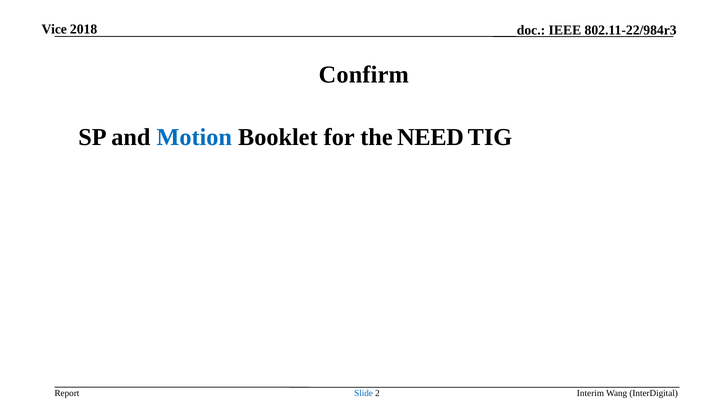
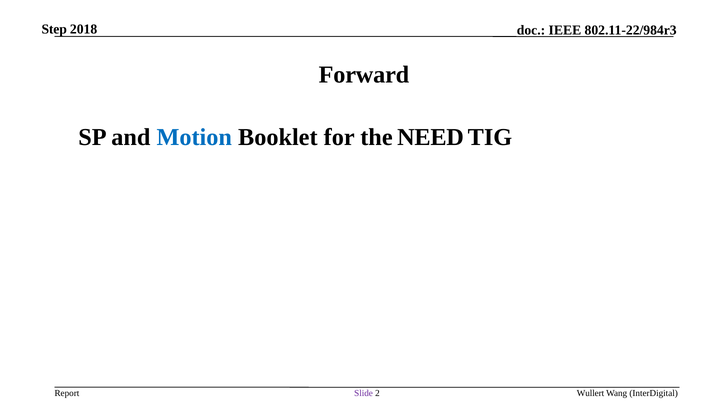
Vice: Vice -> Step
Confirm: Confirm -> Forward
Slide colour: blue -> purple
Interim: Interim -> Wullert
